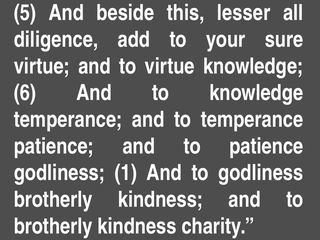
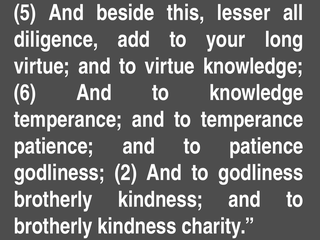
sure: sure -> long
1: 1 -> 2
